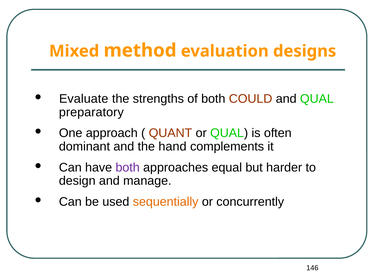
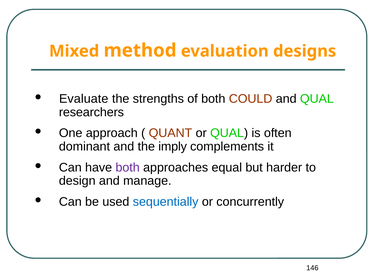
preparatory: preparatory -> researchers
hand: hand -> imply
sequentially colour: orange -> blue
